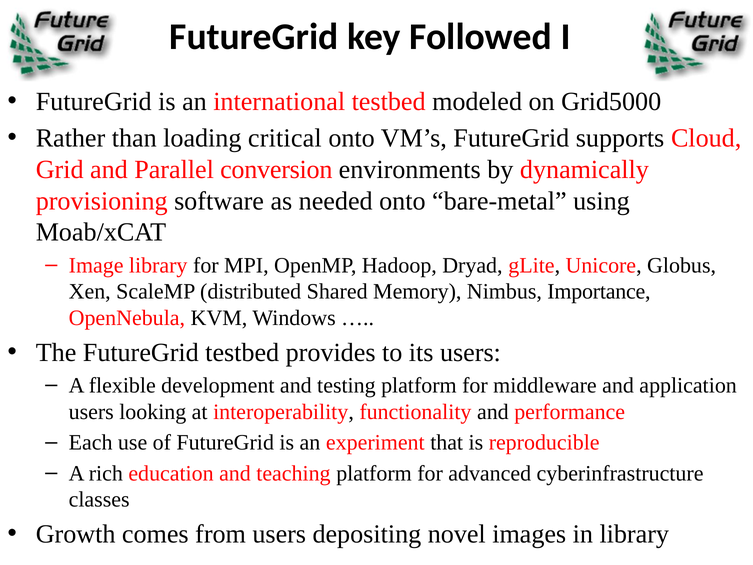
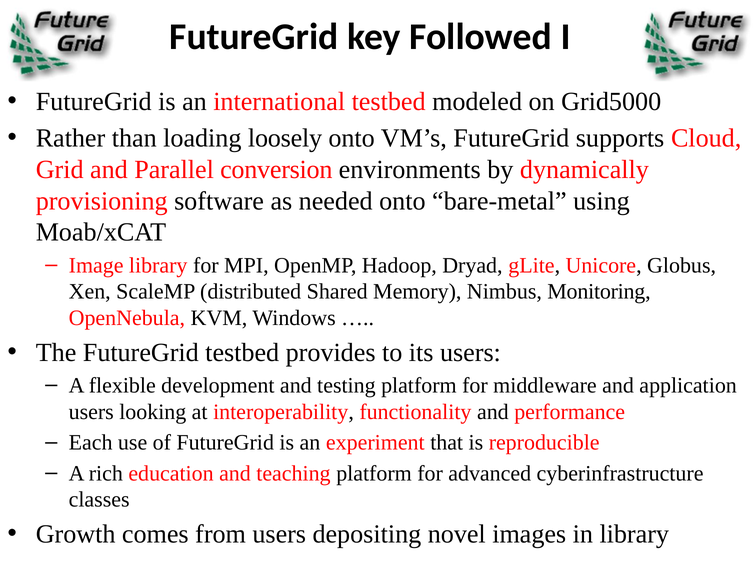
critical: critical -> loosely
Importance: Importance -> Monitoring
